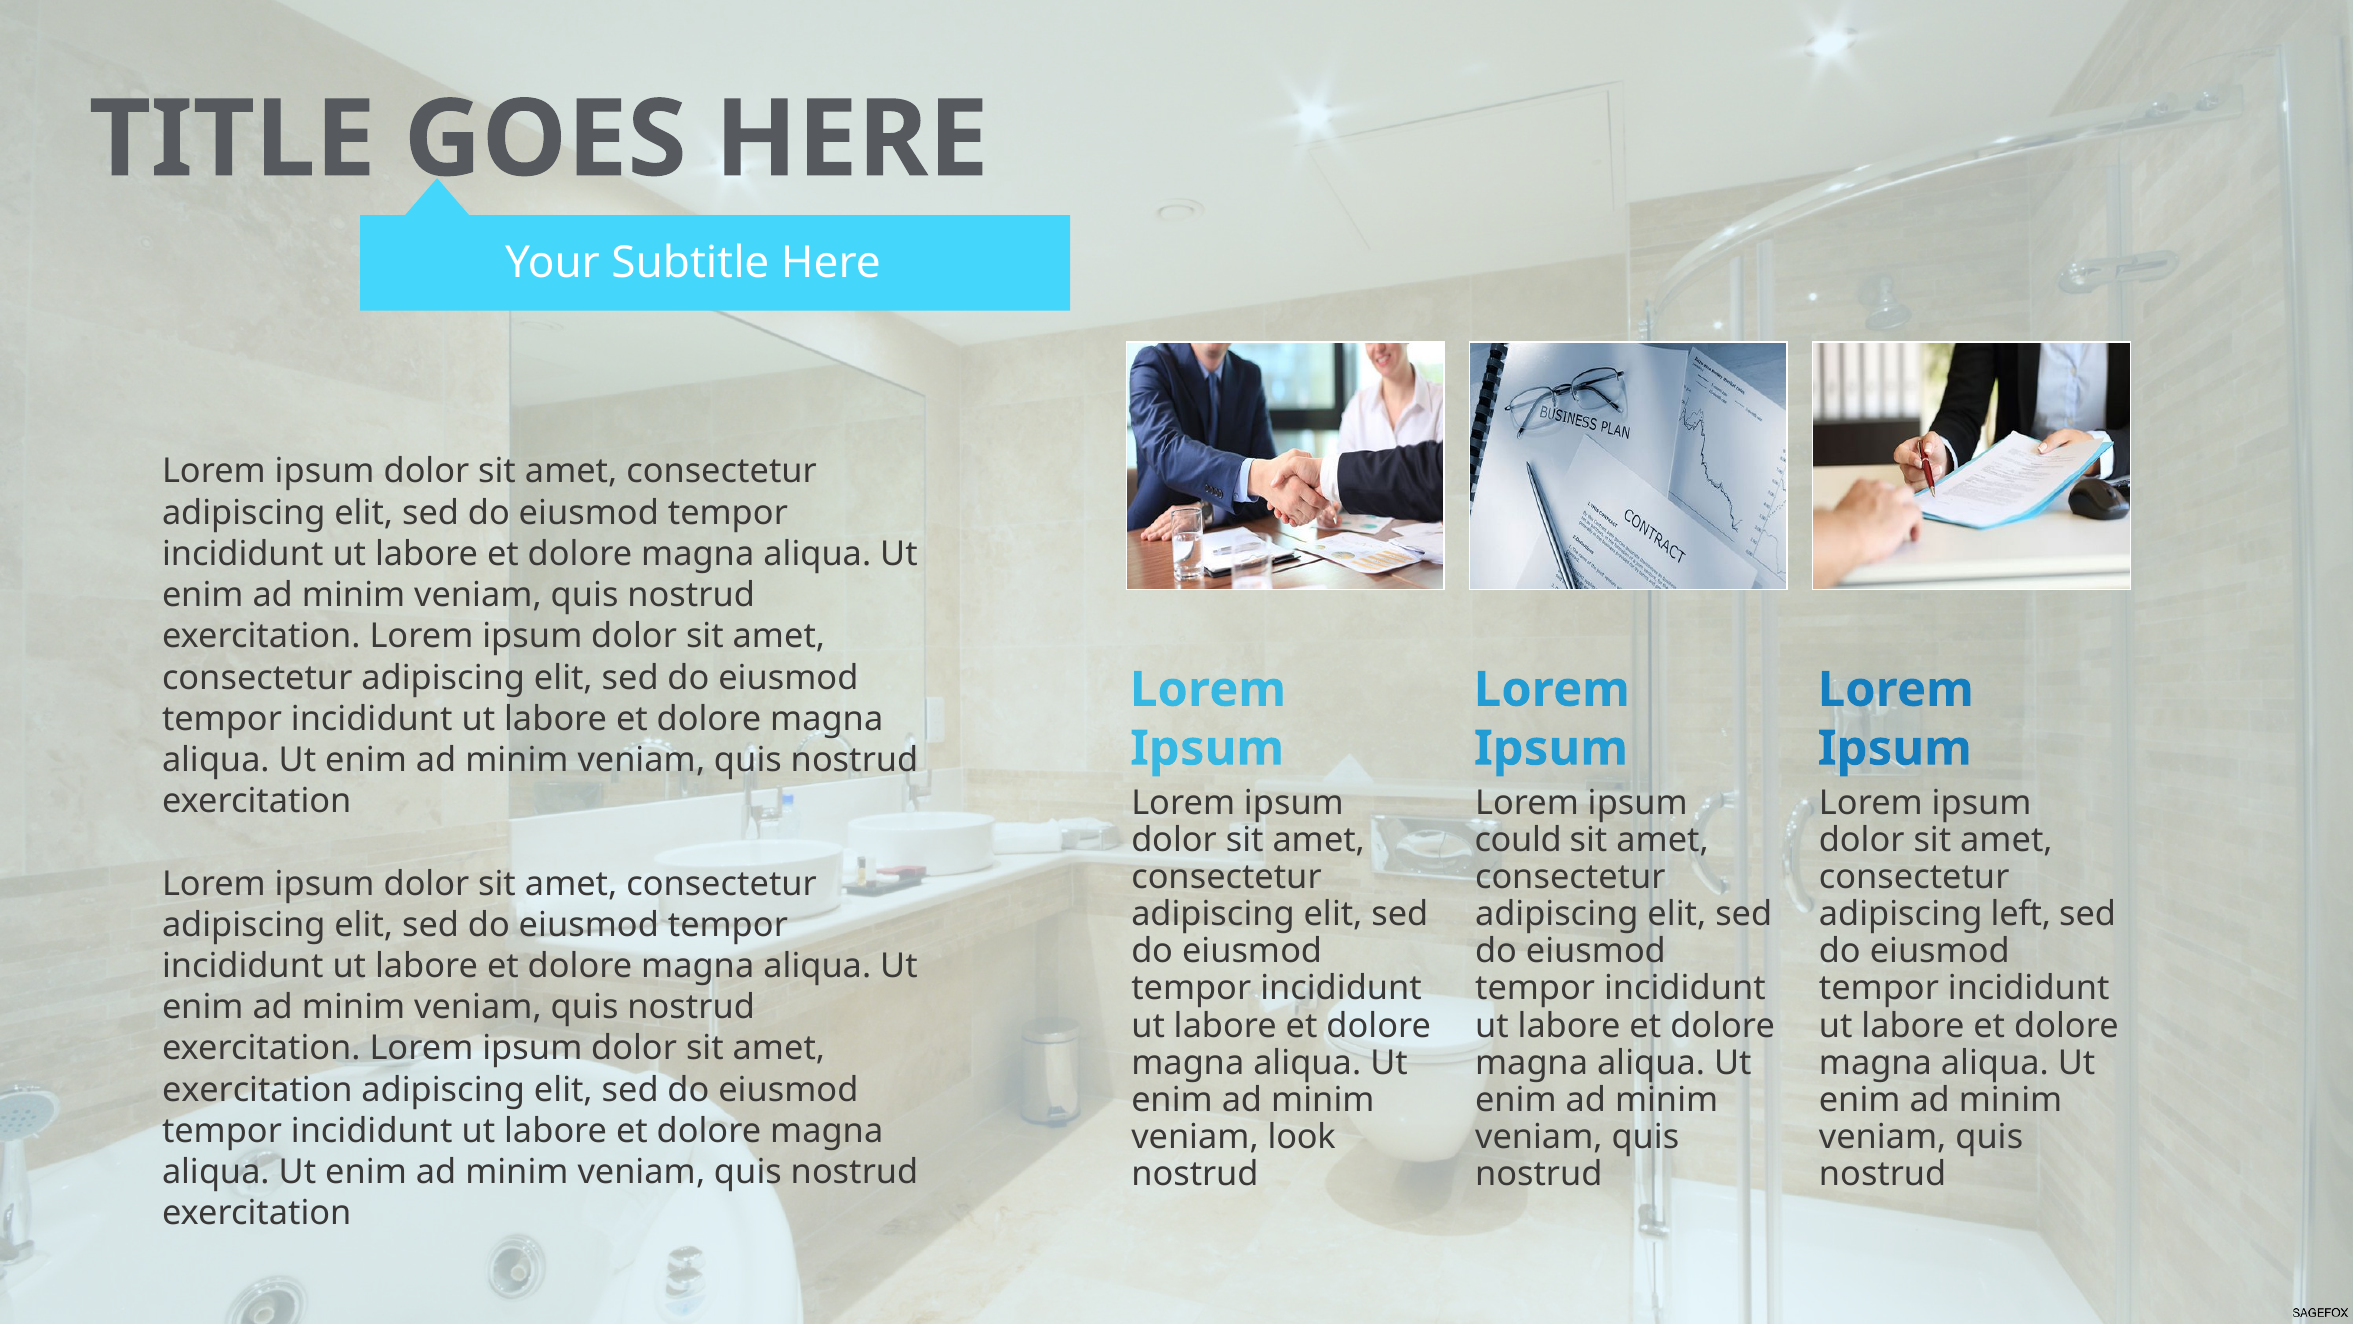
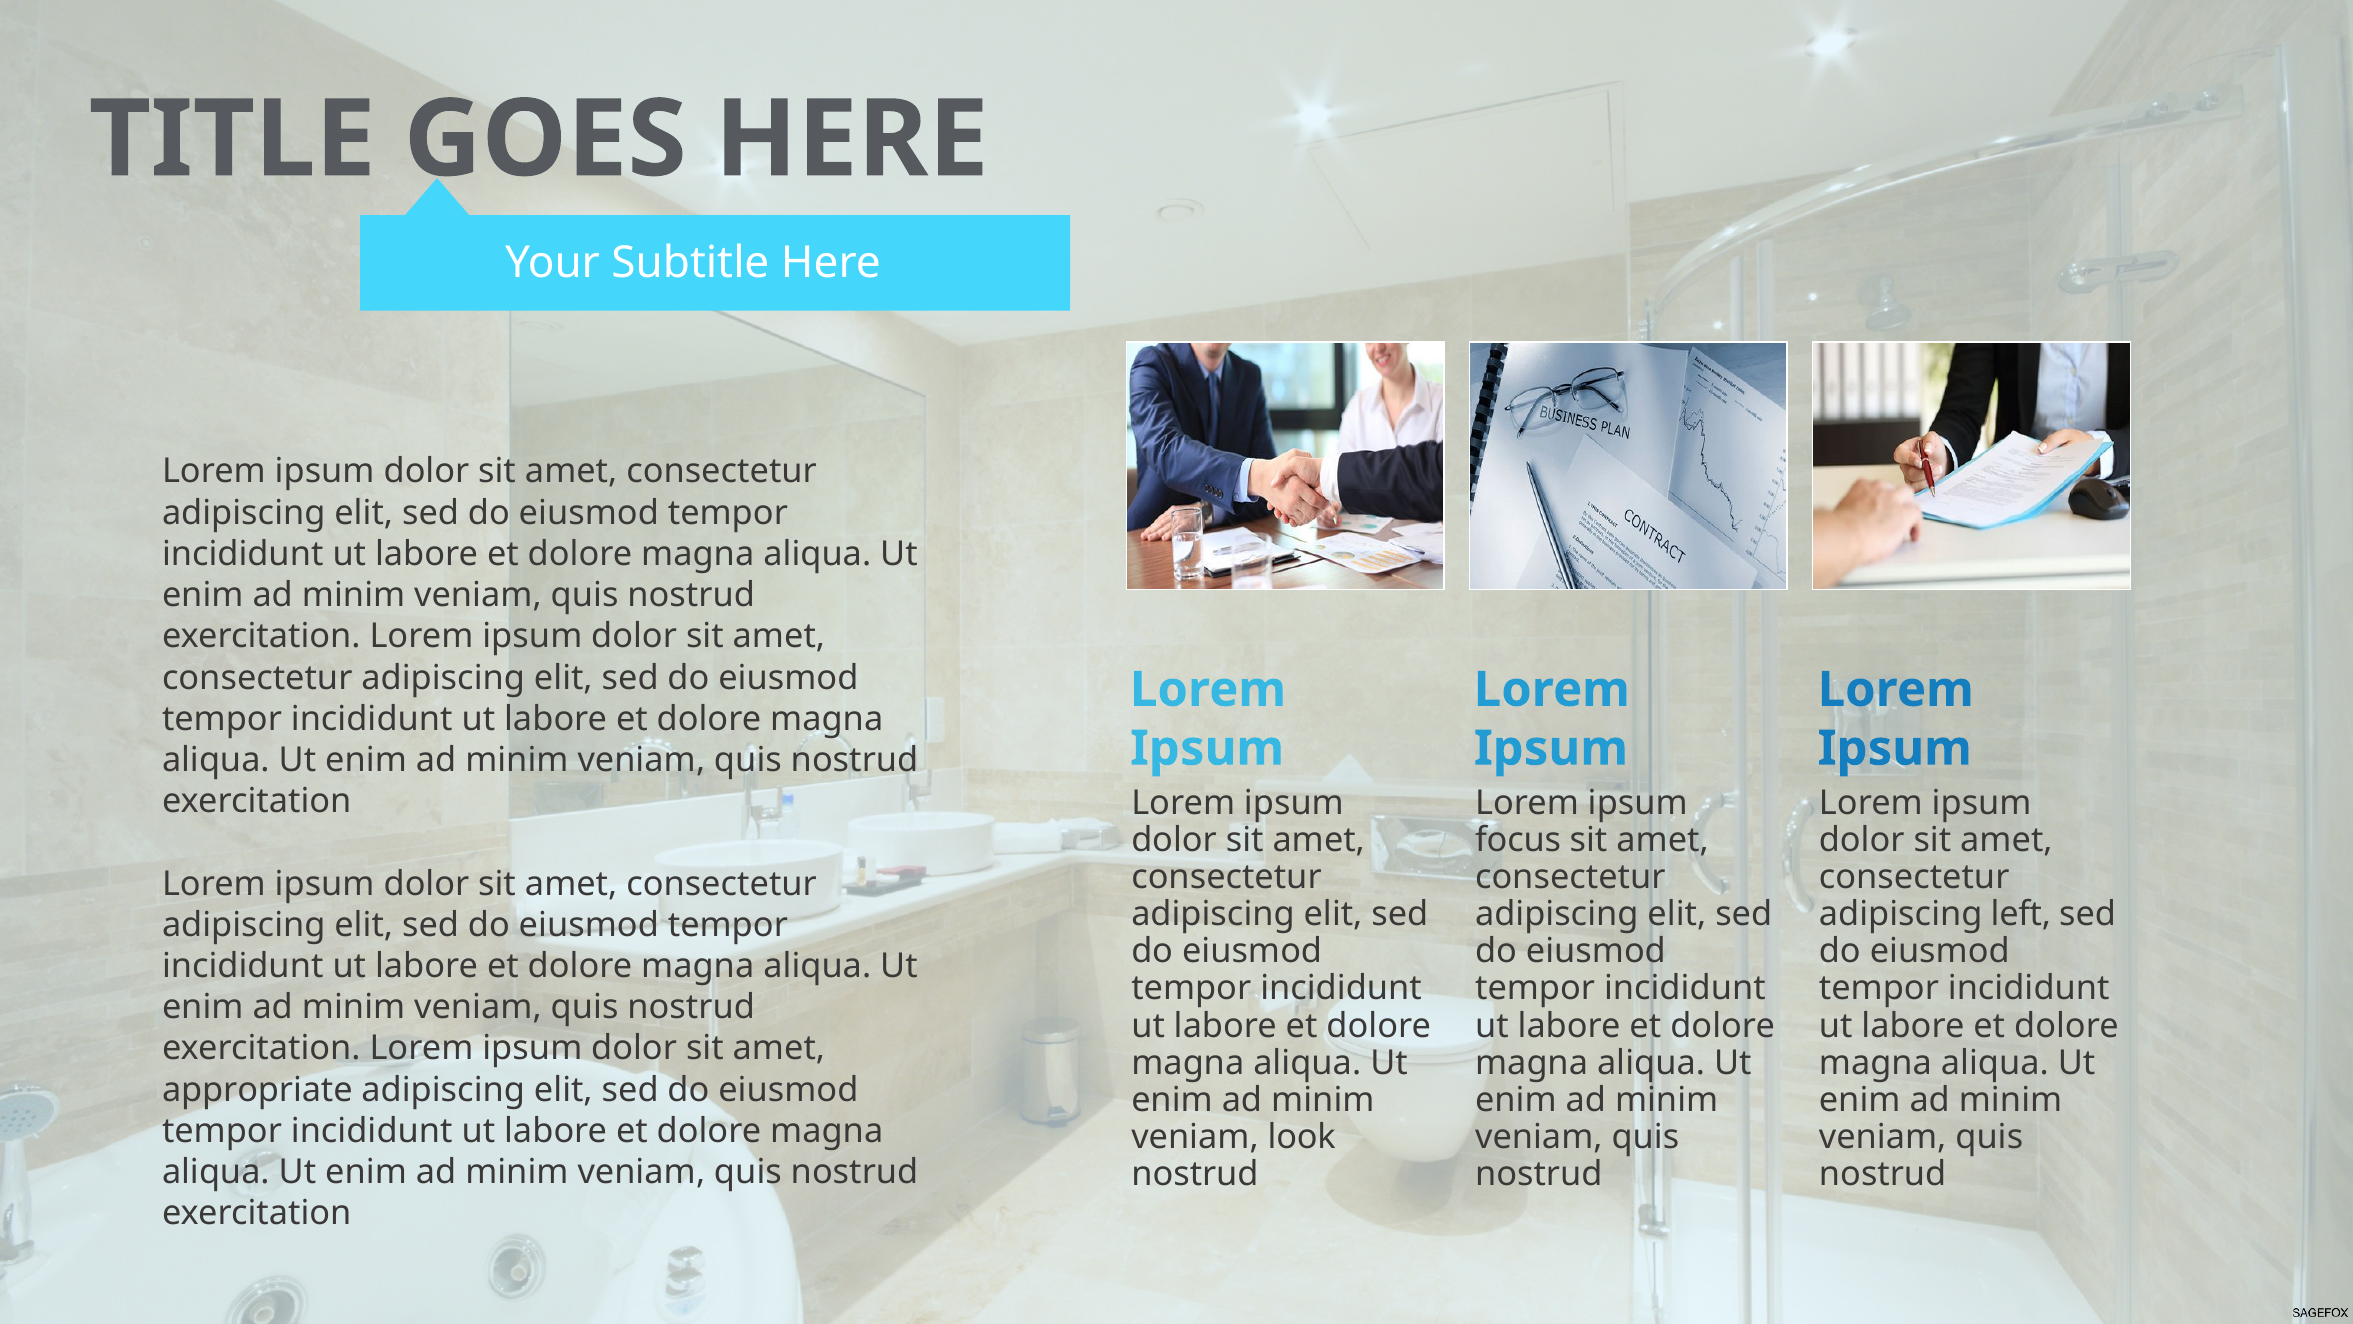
could: could -> focus
exercitation at (257, 1089): exercitation -> appropriate
